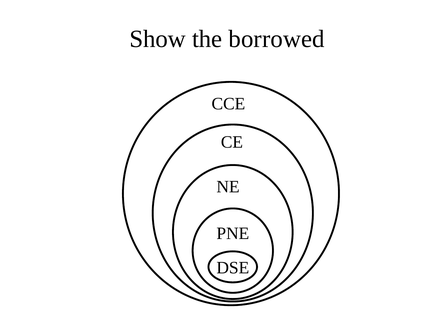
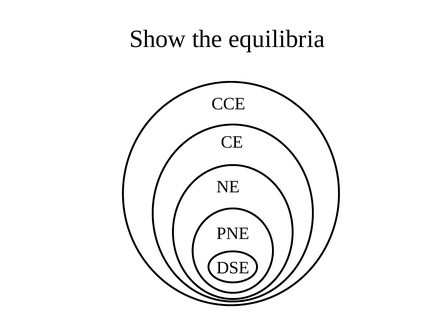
borrowed: borrowed -> equilibria
